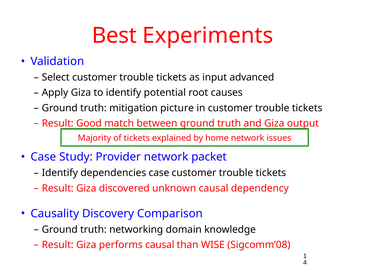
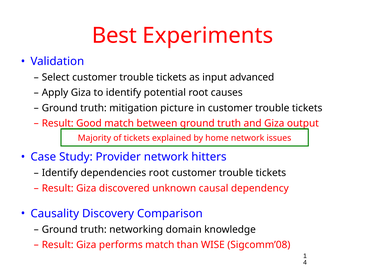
packet: packet -> hitters
dependencies case: case -> root
performs causal: causal -> match
